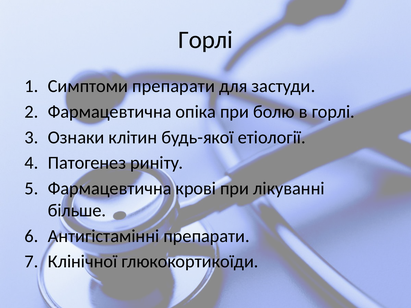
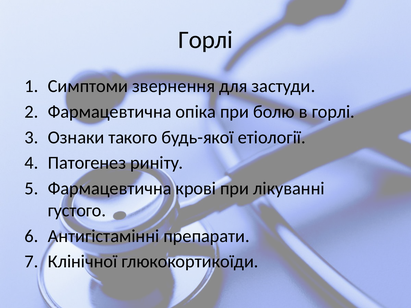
Симптоми препарати: препарати -> звернення
клітин: клітин -> такого
більше: більше -> густого
